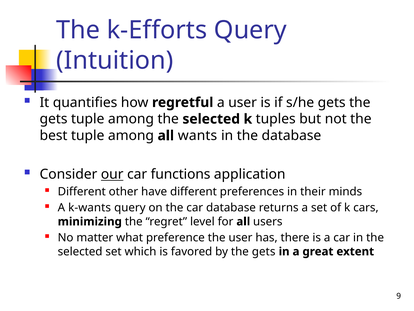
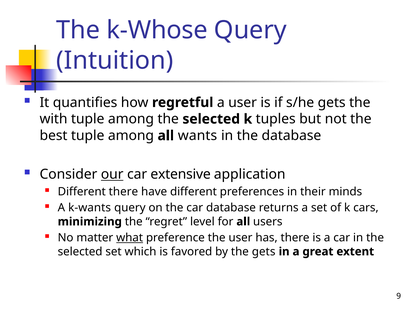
k-Efforts: k-Efforts -> k-Whose
gets at (54, 119): gets -> with
functions: functions -> extensive
Different other: other -> there
what underline: none -> present
